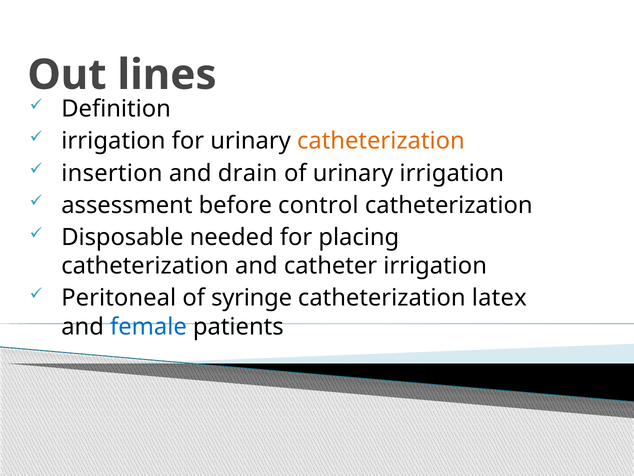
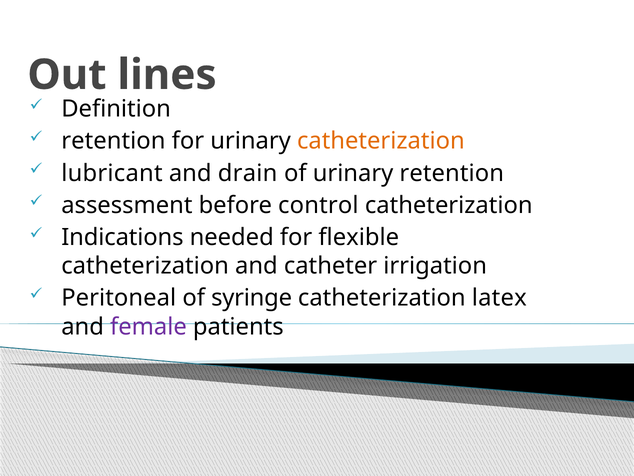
irrigation at (113, 141): irrigation -> retention
insertion: insertion -> lubricant
urinary irrigation: irrigation -> retention
Disposable: Disposable -> Indications
placing: placing -> flexible
female colour: blue -> purple
